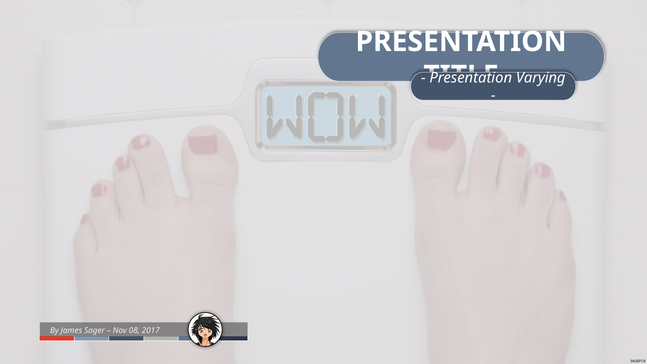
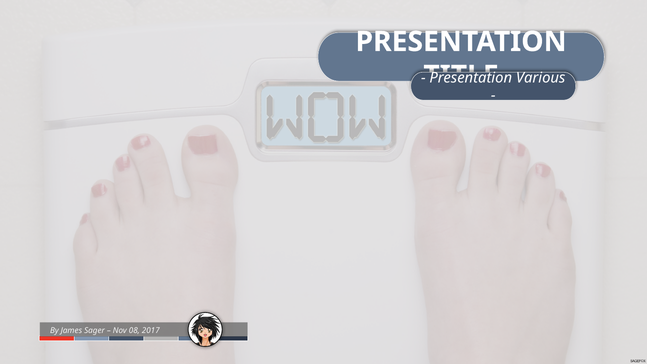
Varying: Varying -> Various
